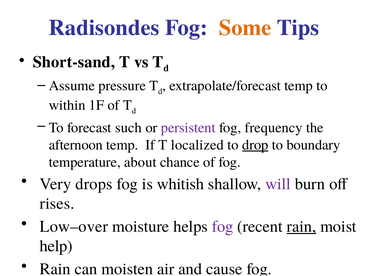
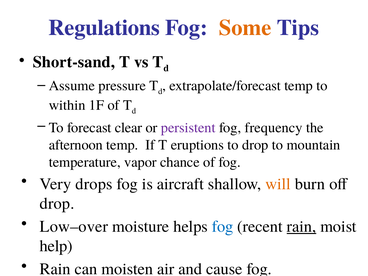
Radisondes: Radisondes -> Regulations
such: such -> clear
localized: localized -> eruptions
drop at (255, 145) underline: present -> none
boundary: boundary -> mountain
about: about -> vapor
whitish: whitish -> aircraft
will colour: purple -> orange
rises at (57, 203): rises -> drop
fog at (223, 226) colour: purple -> blue
